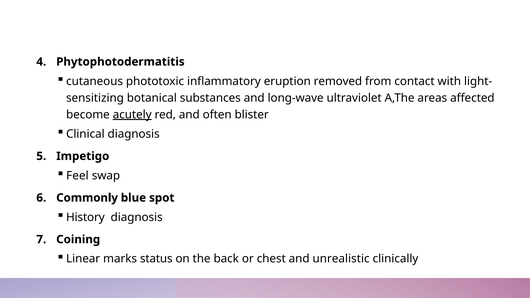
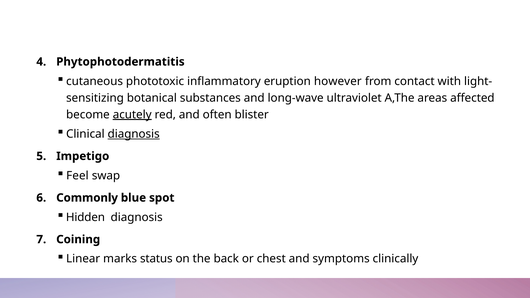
removed: removed -> however
diagnosis at (134, 134) underline: none -> present
History: History -> Hidden
unrealistic: unrealistic -> symptoms
